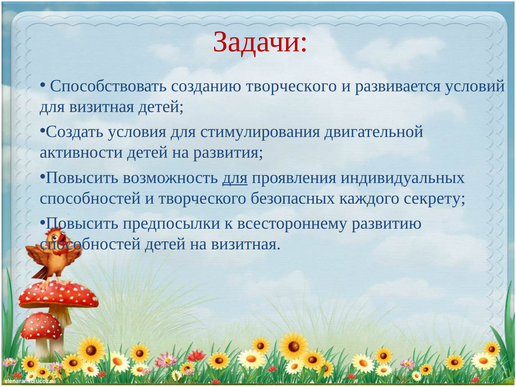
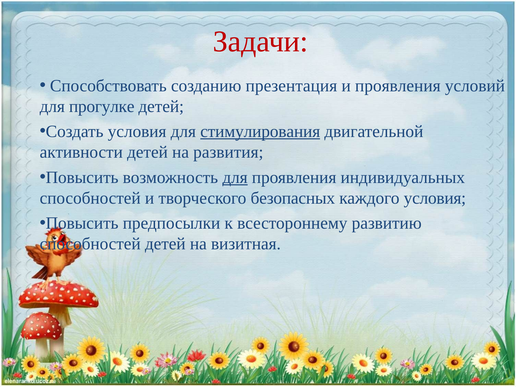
созданию творческого: творческого -> презентация
и развивается: развивается -> проявления
для визитная: визитная -> прогулке
стимулирования underline: none -> present
каждого секрету: секрету -> условия
